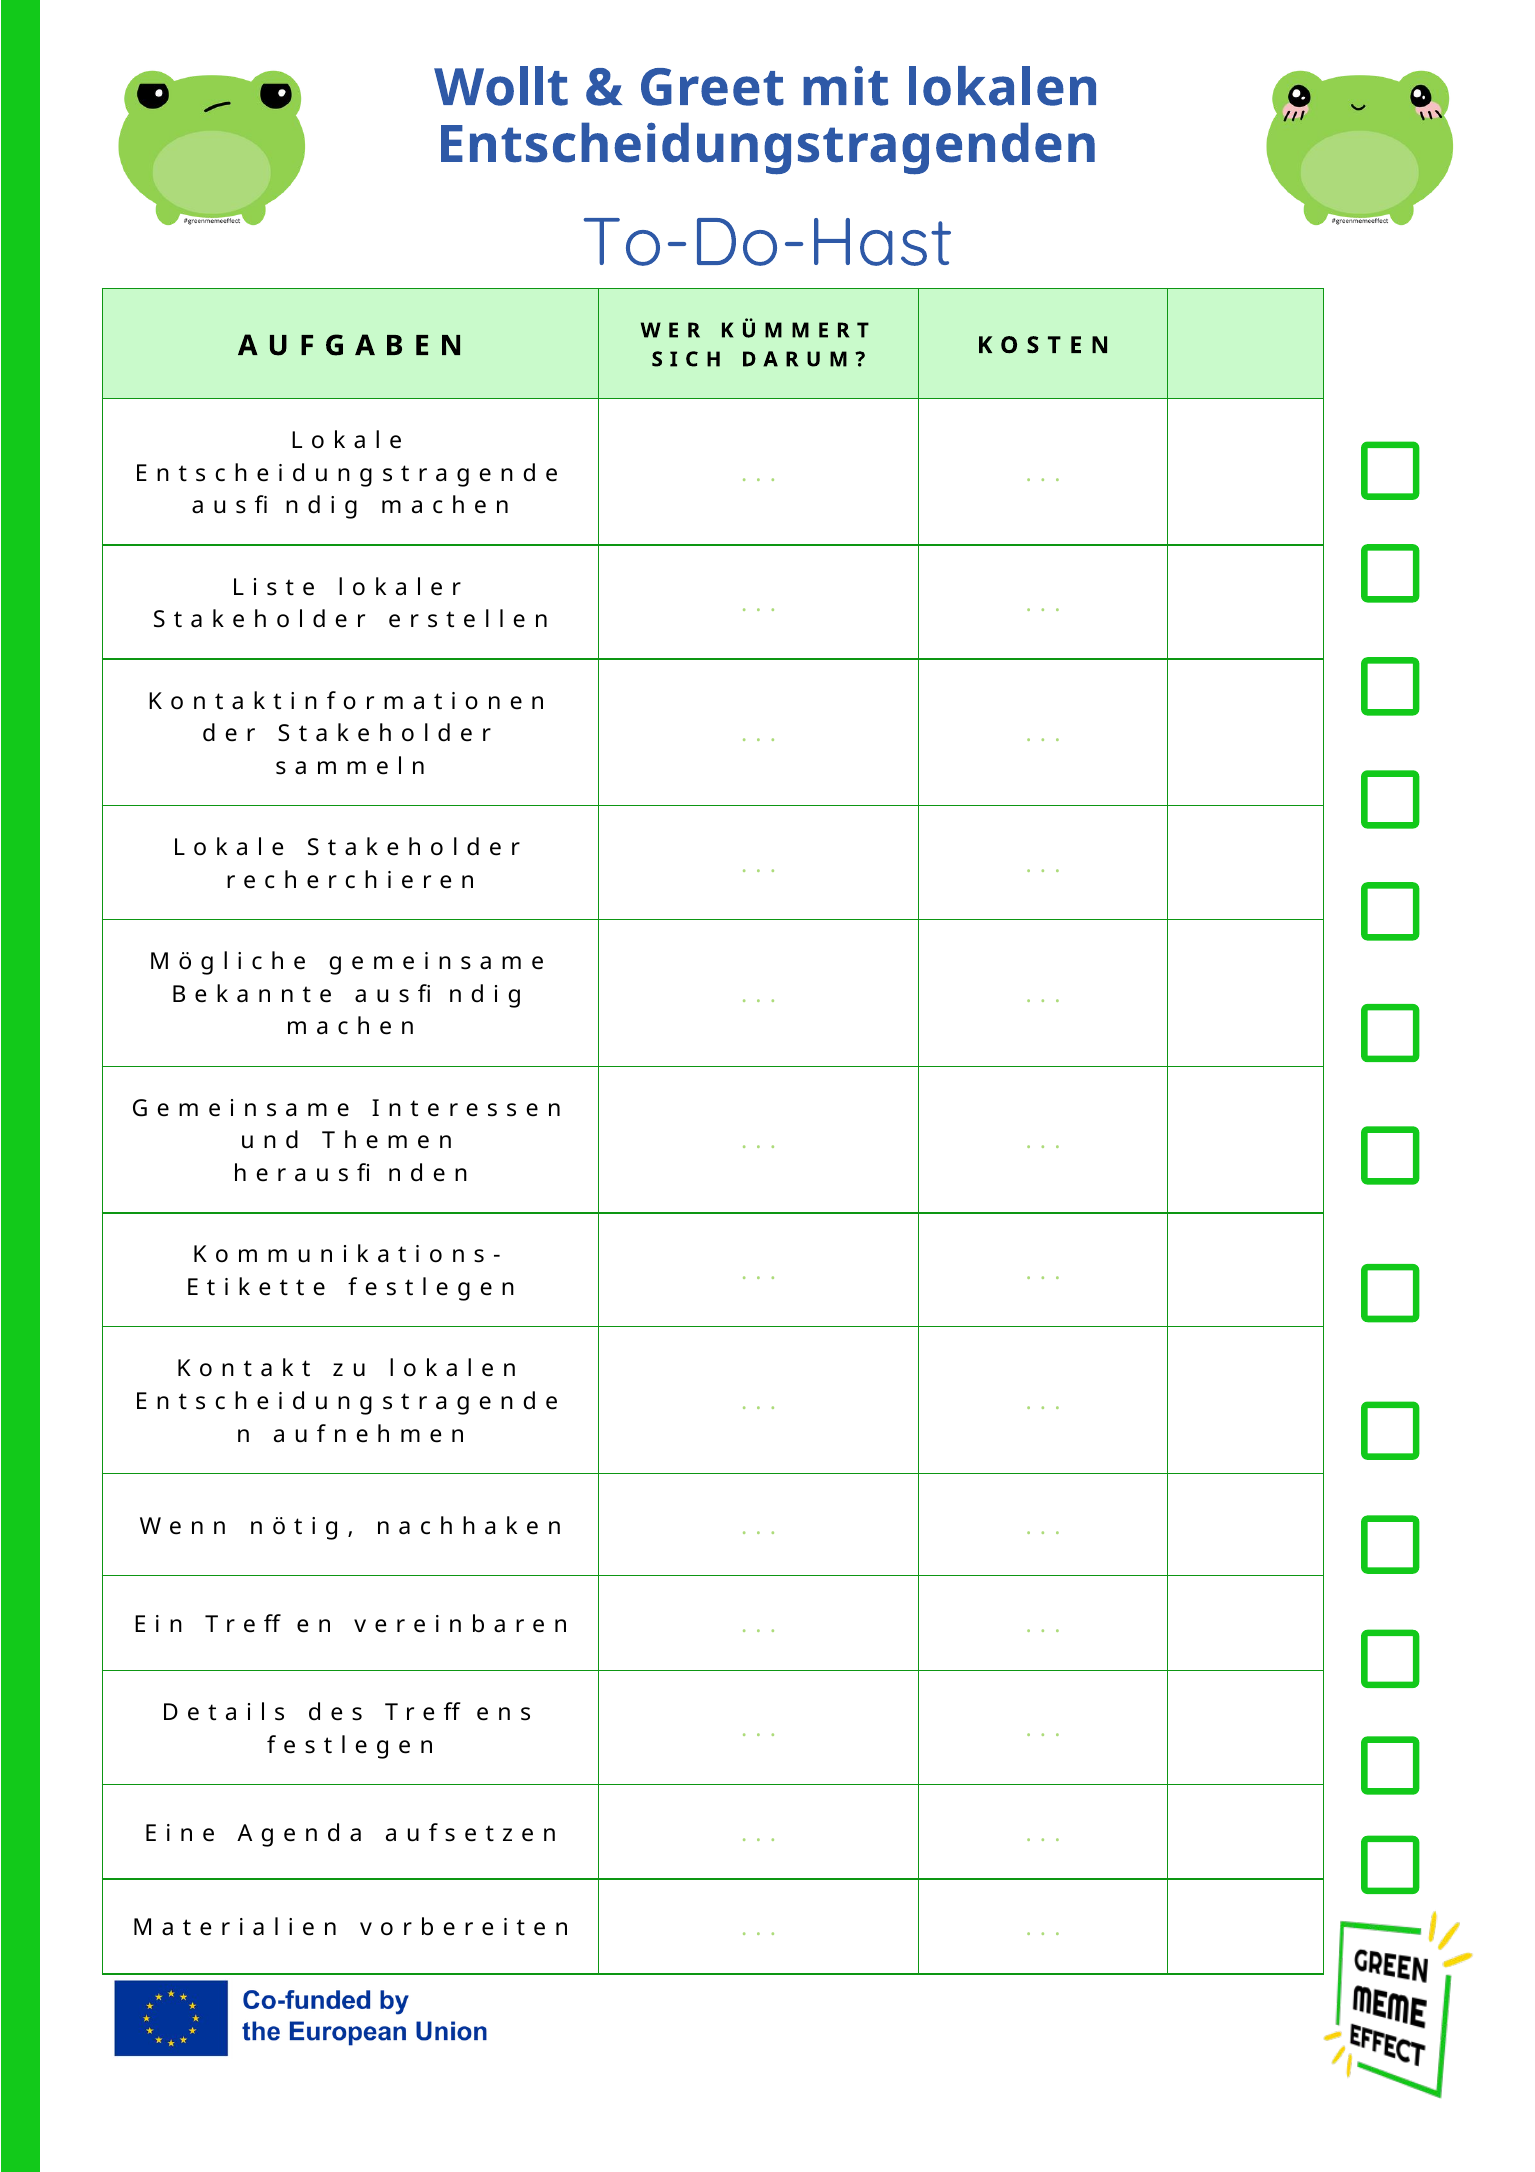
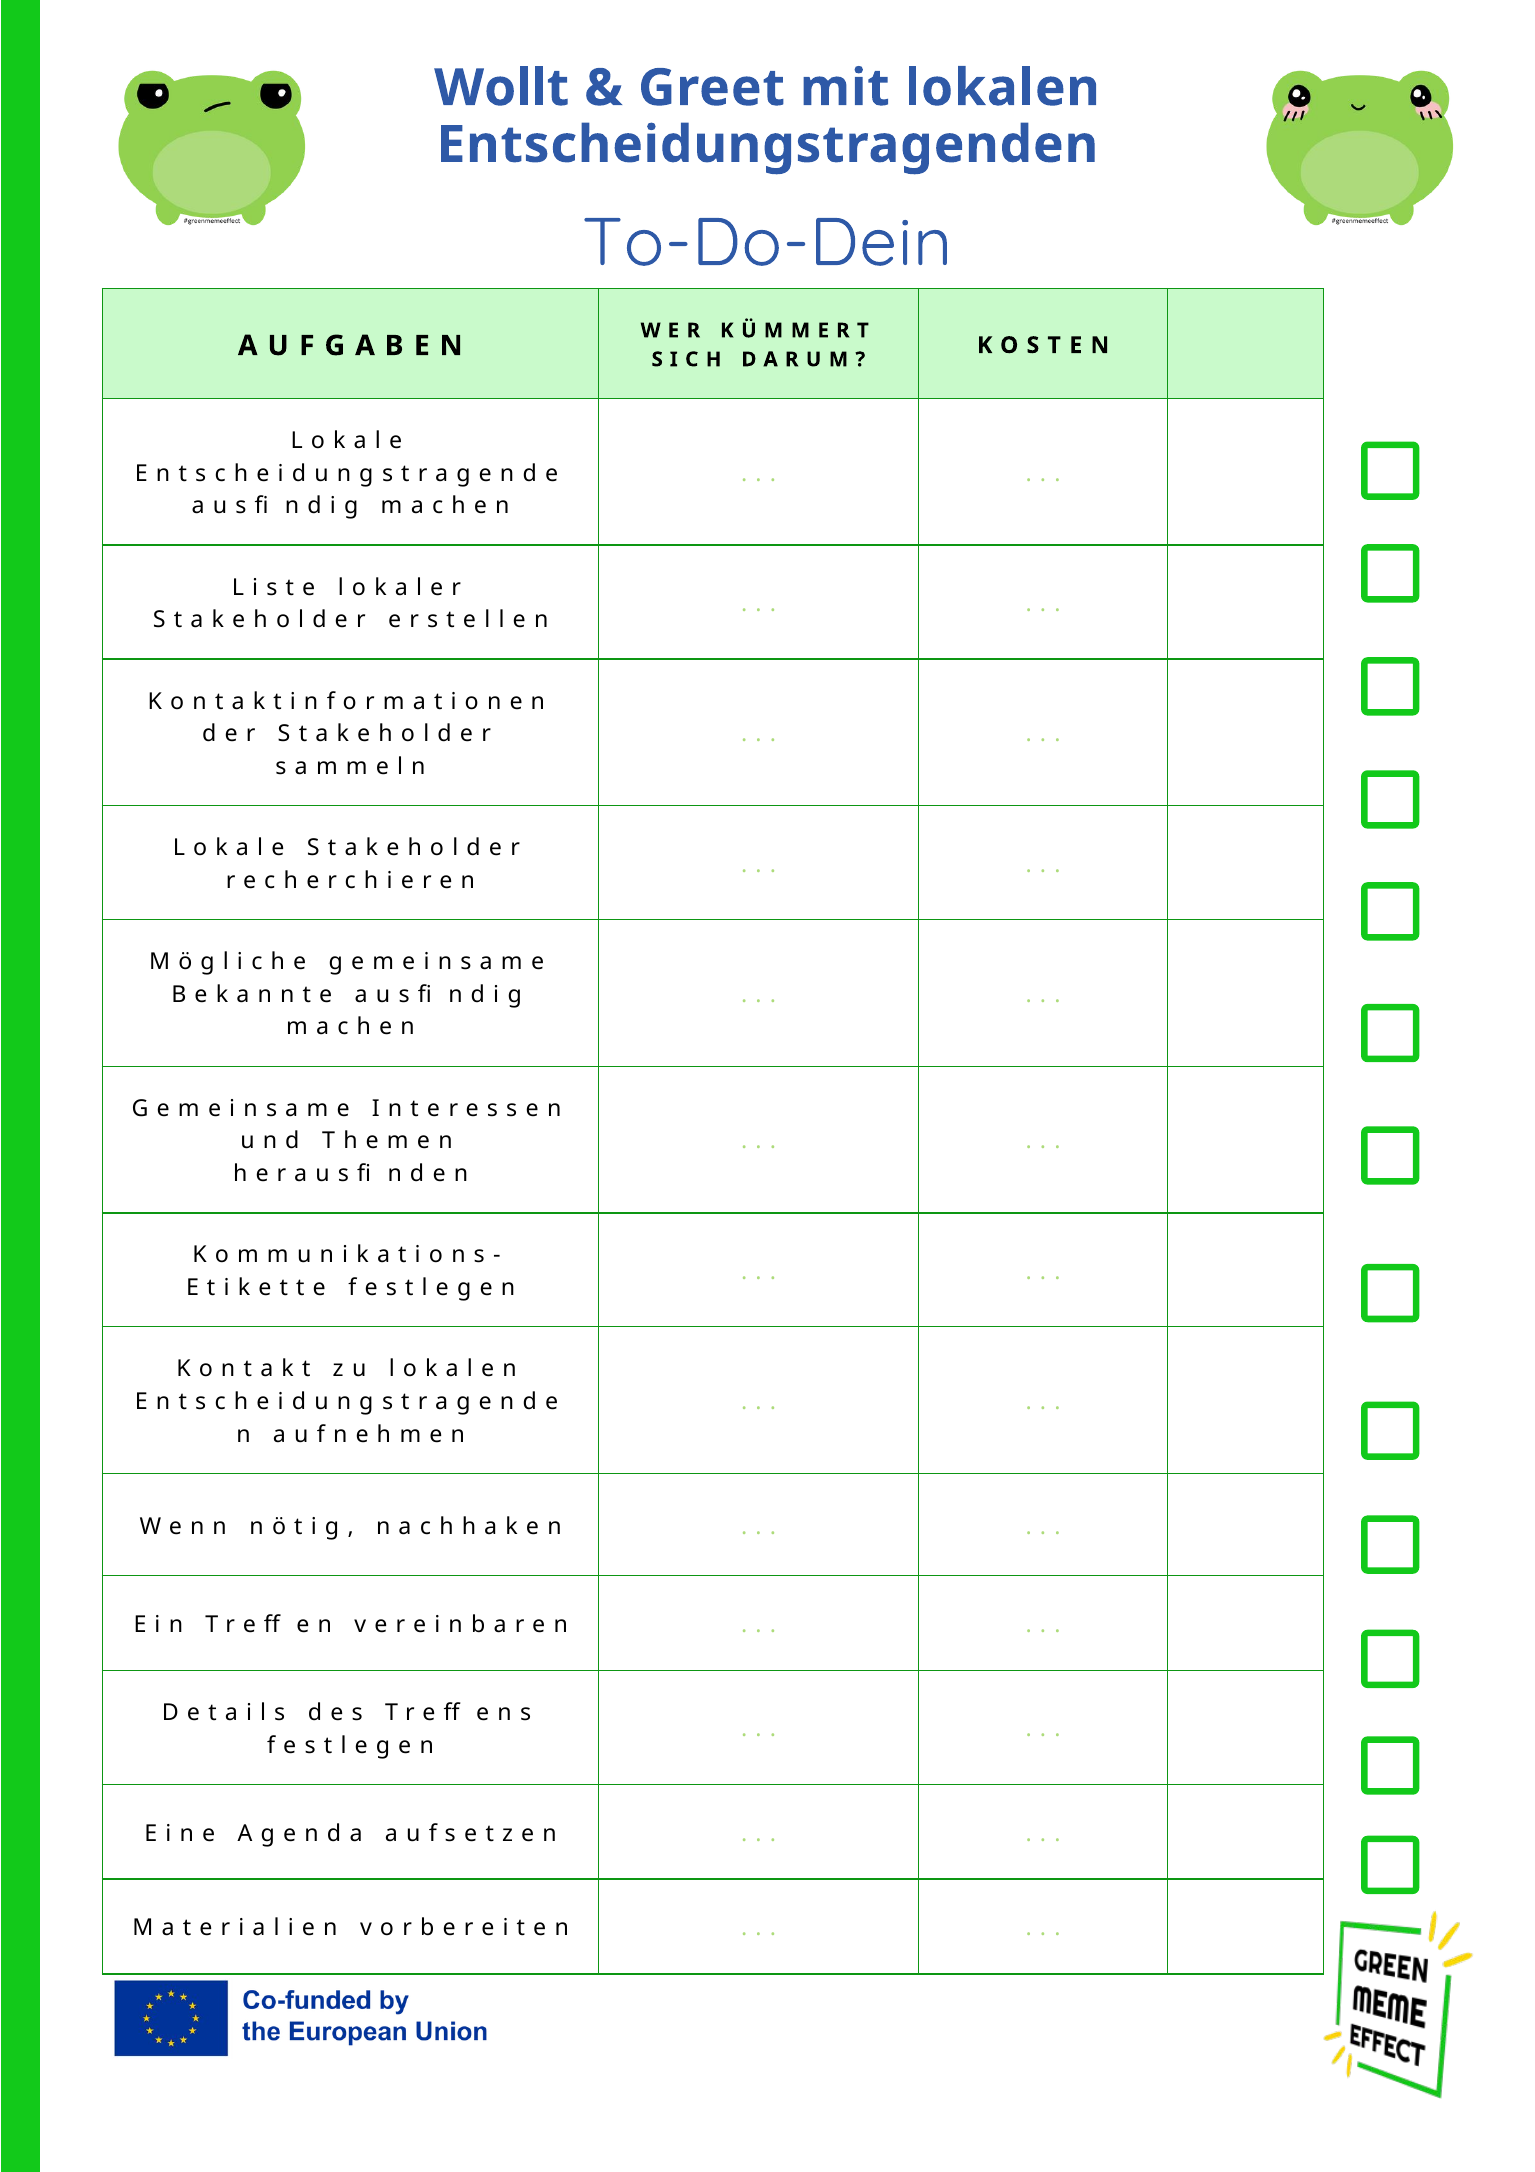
To-Do-Hast: To-Do-Hast -> To-Do-Dein
